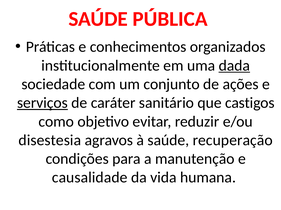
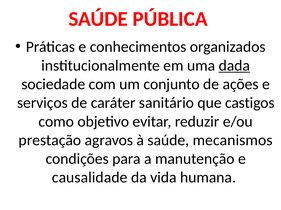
serviços underline: present -> none
disestesia: disestesia -> prestação
recuperação: recuperação -> mecanismos
